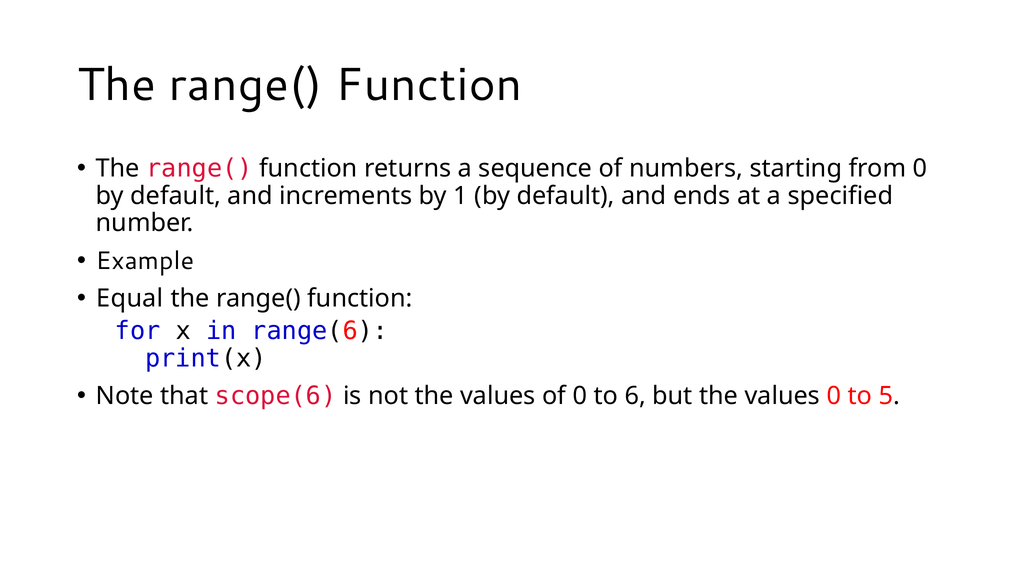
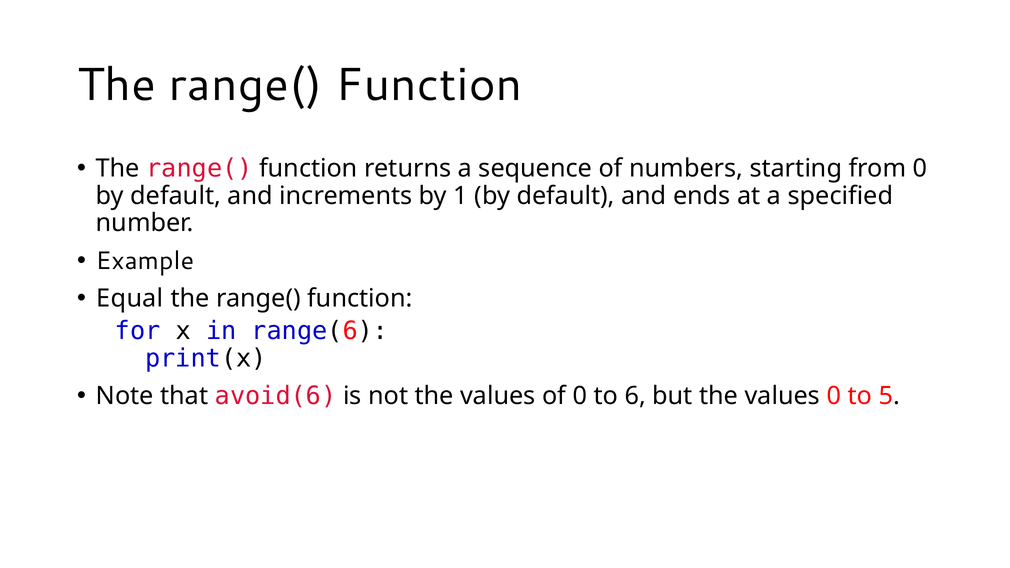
scope(6: scope(6 -> avoid(6
